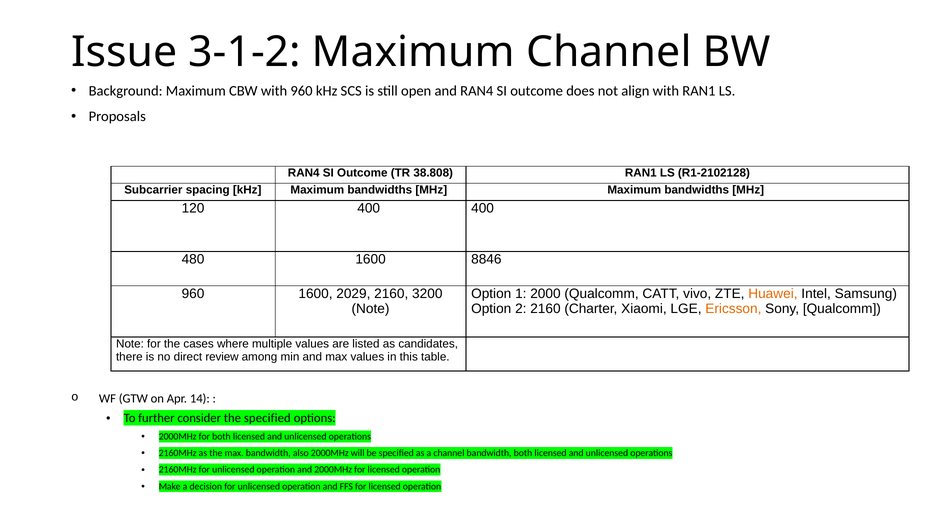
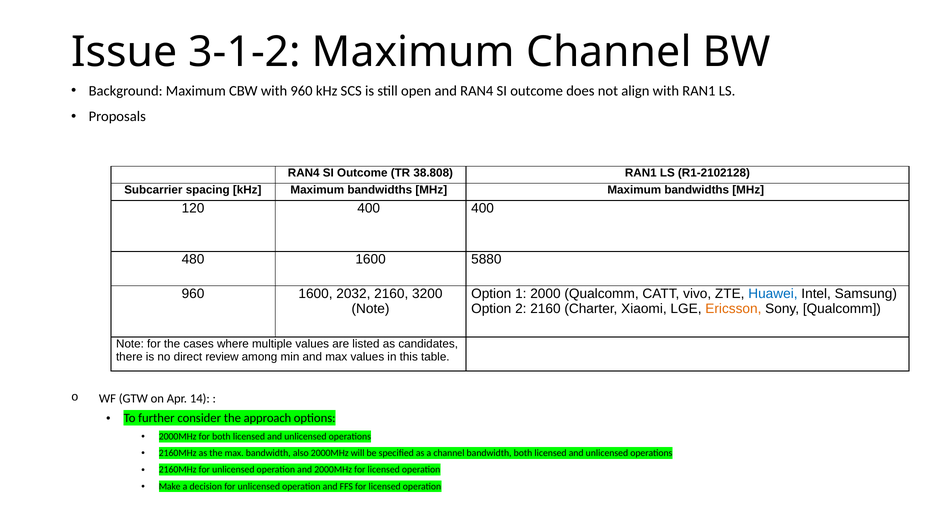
8846: 8846 -> 5880
2029: 2029 -> 2032
Huawei colour: orange -> blue
the specified: specified -> approach
